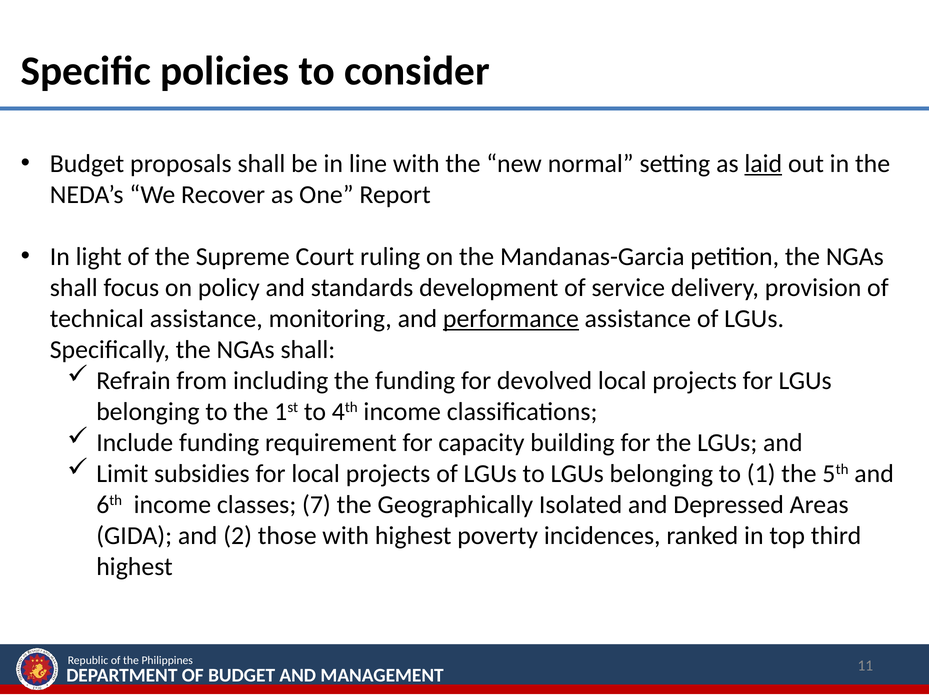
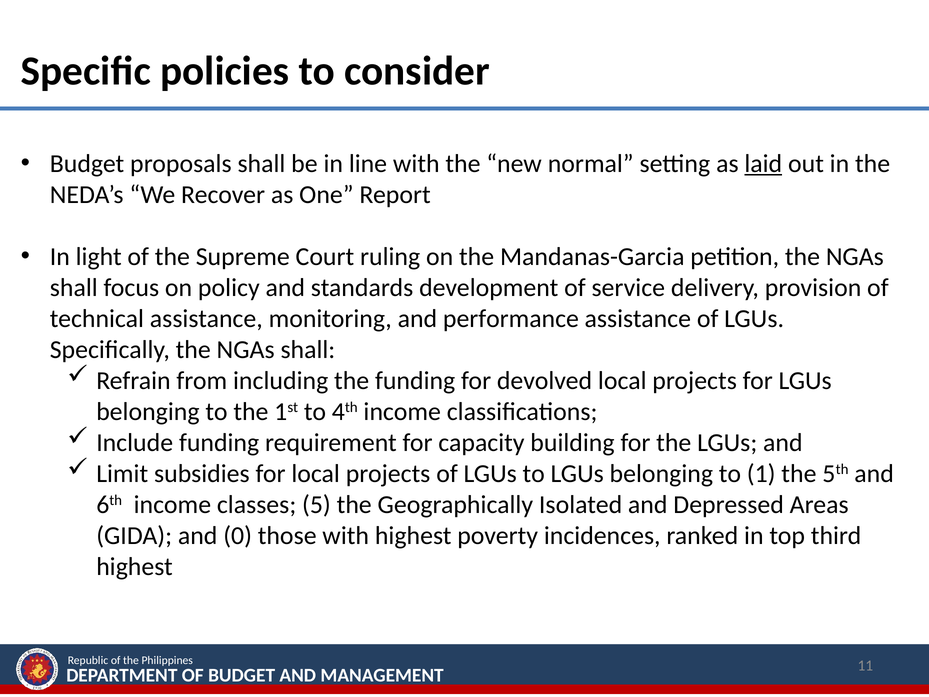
performance underline: present -> none
7: 7 -> 5
2: 2 -> 0
